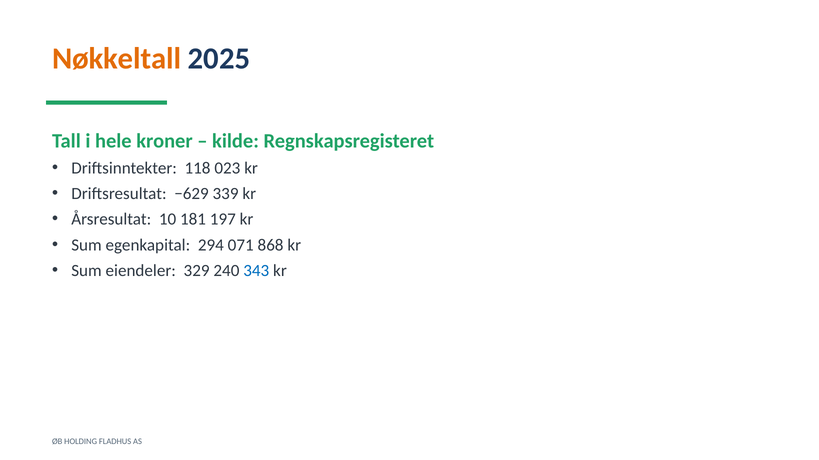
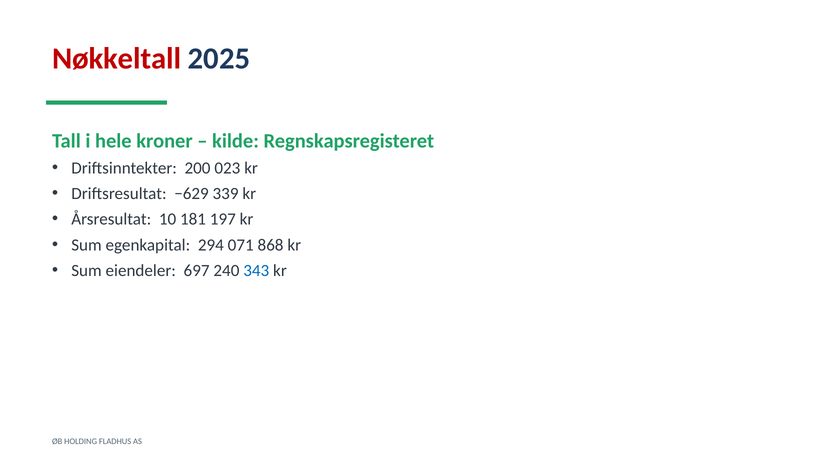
Nøkkeltall colour: orange -> red
118: 118 -> 200
329: 329 -> 697
